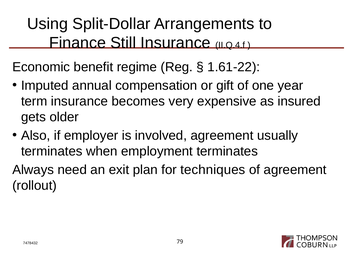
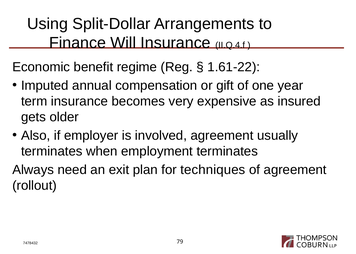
Still: Still -> Will
